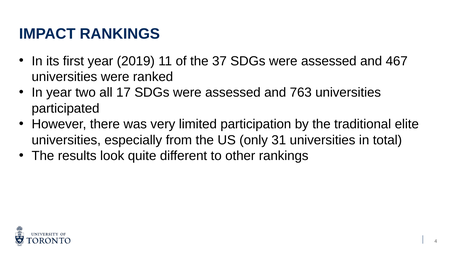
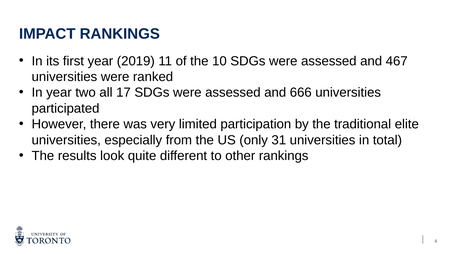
37: 37 -> 10
763: 763 -> 666
